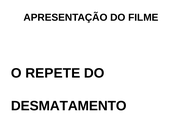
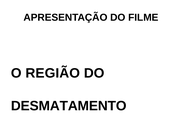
REPETE: REPETE -> REGIÃO
